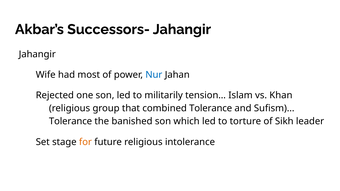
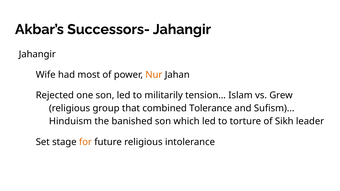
Nur colour: blue -> orange
Khan: Khan -> Grew
Tolerance at (71, 122): Tolerance -> Hinduism
